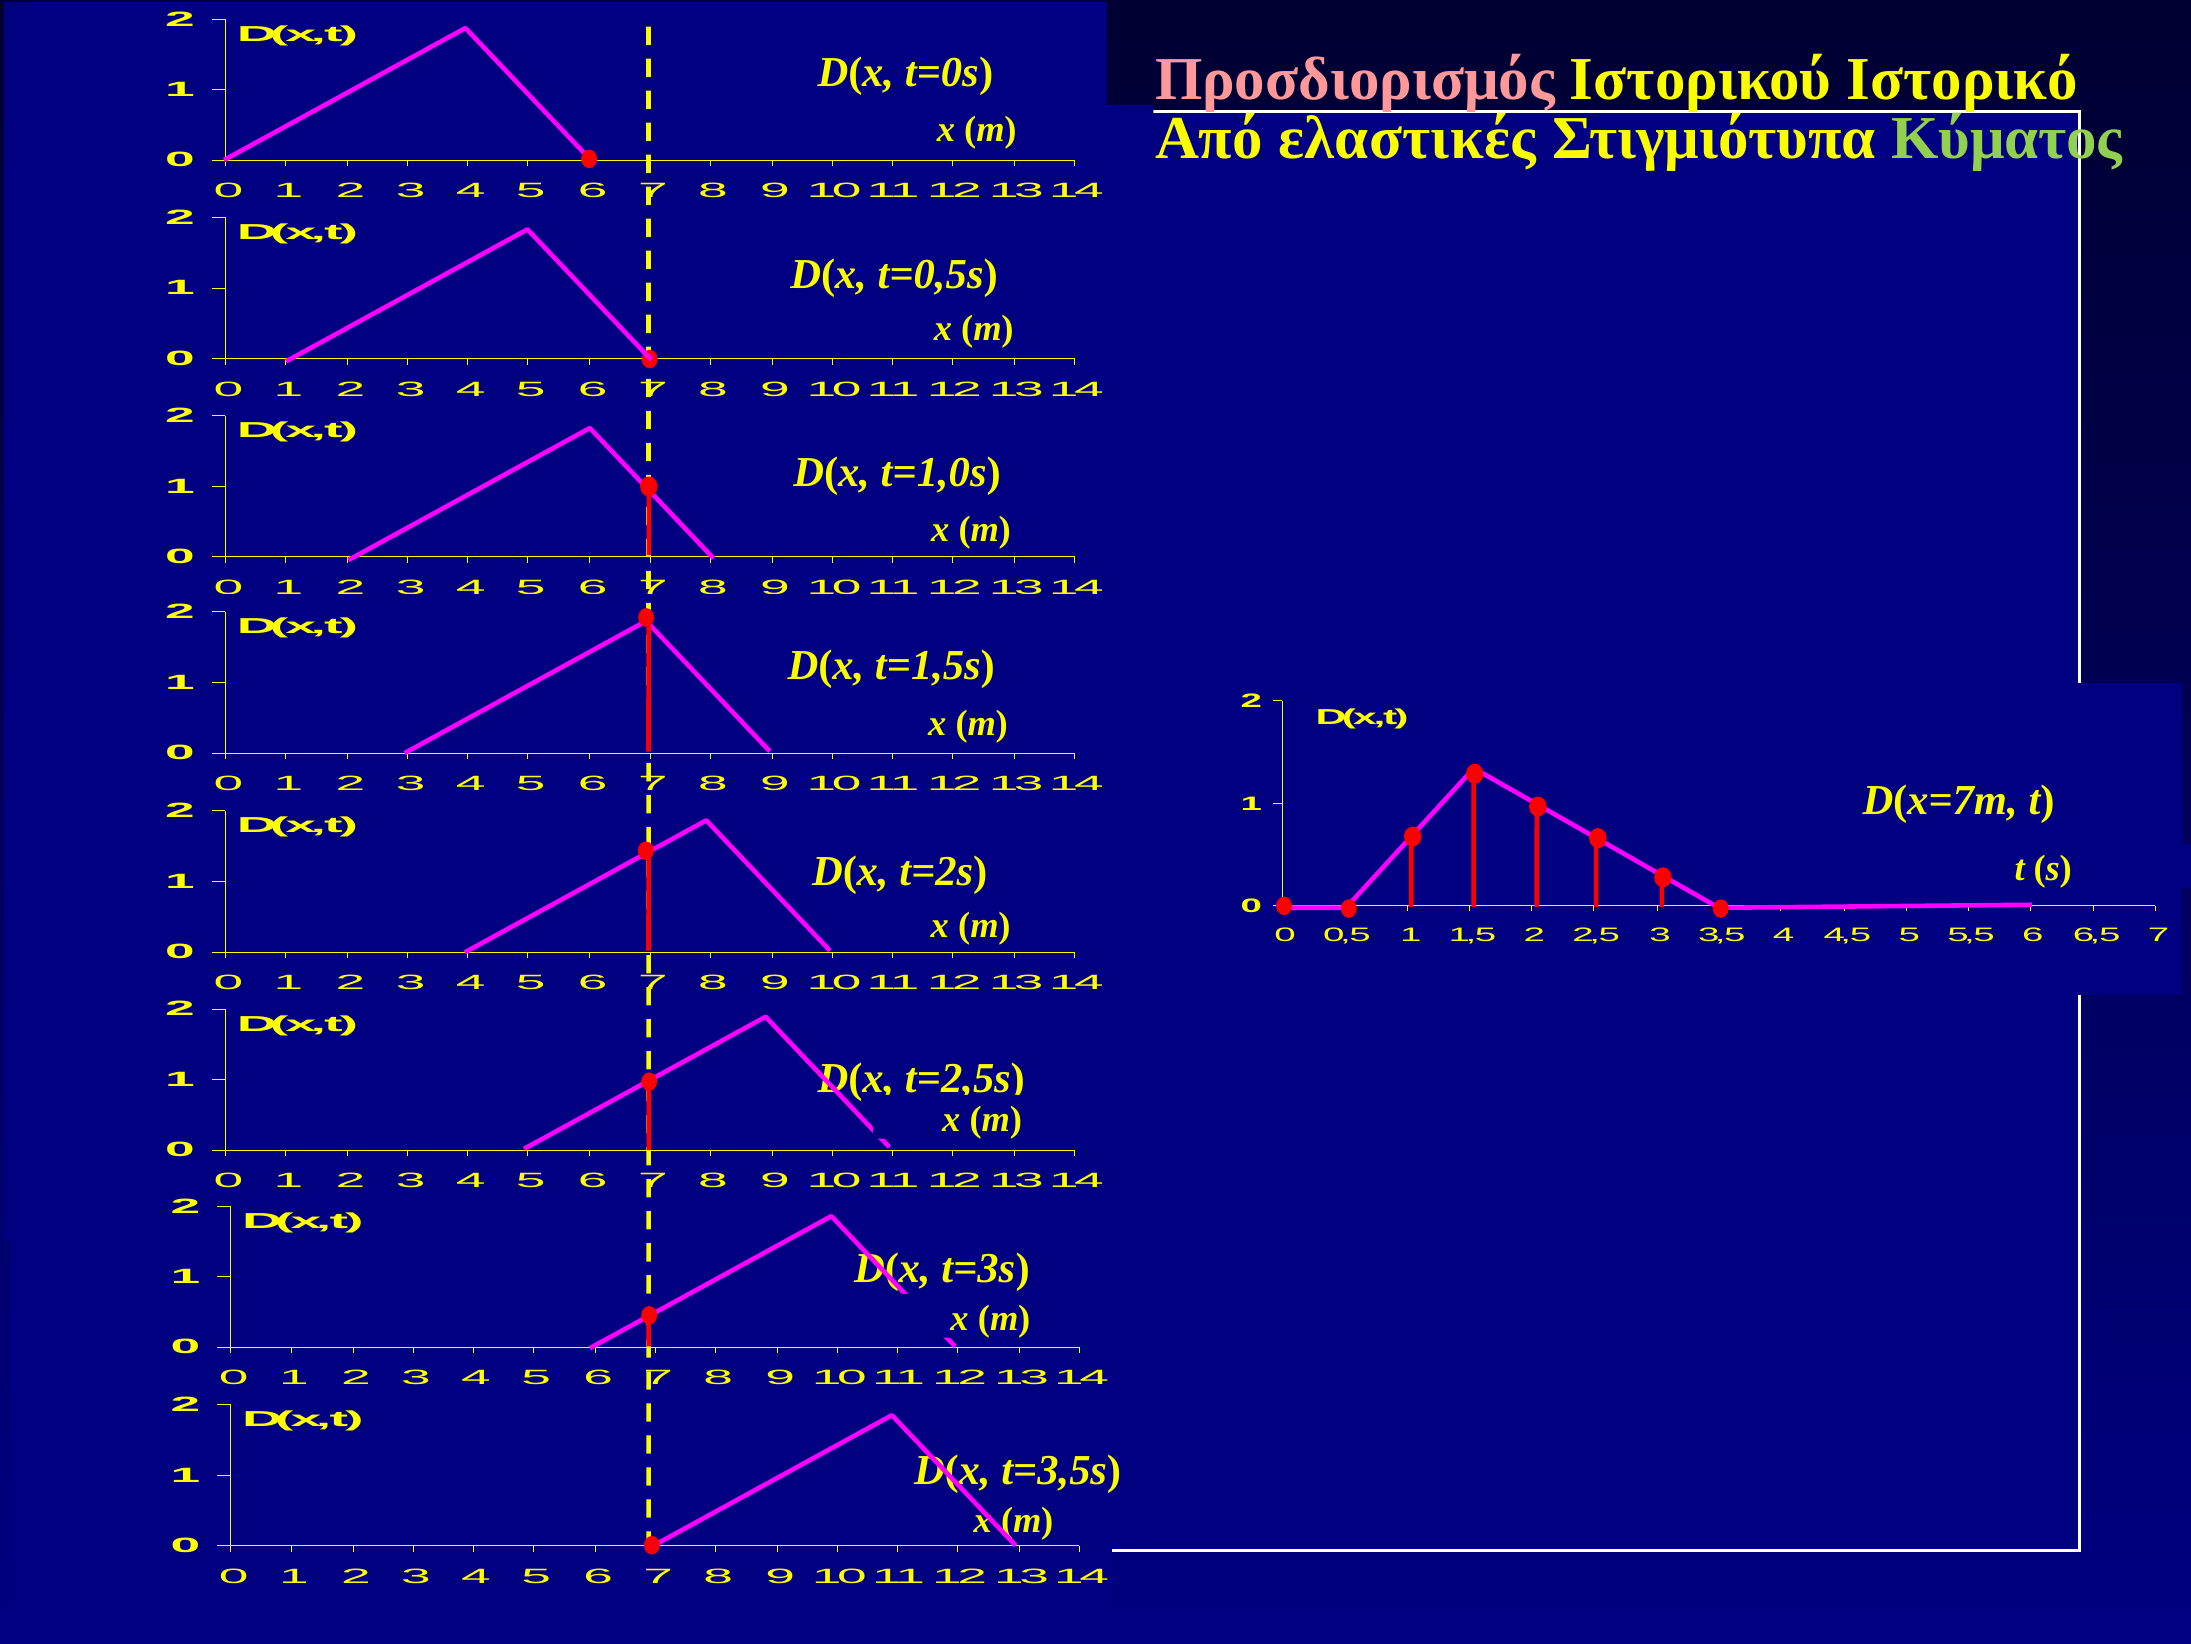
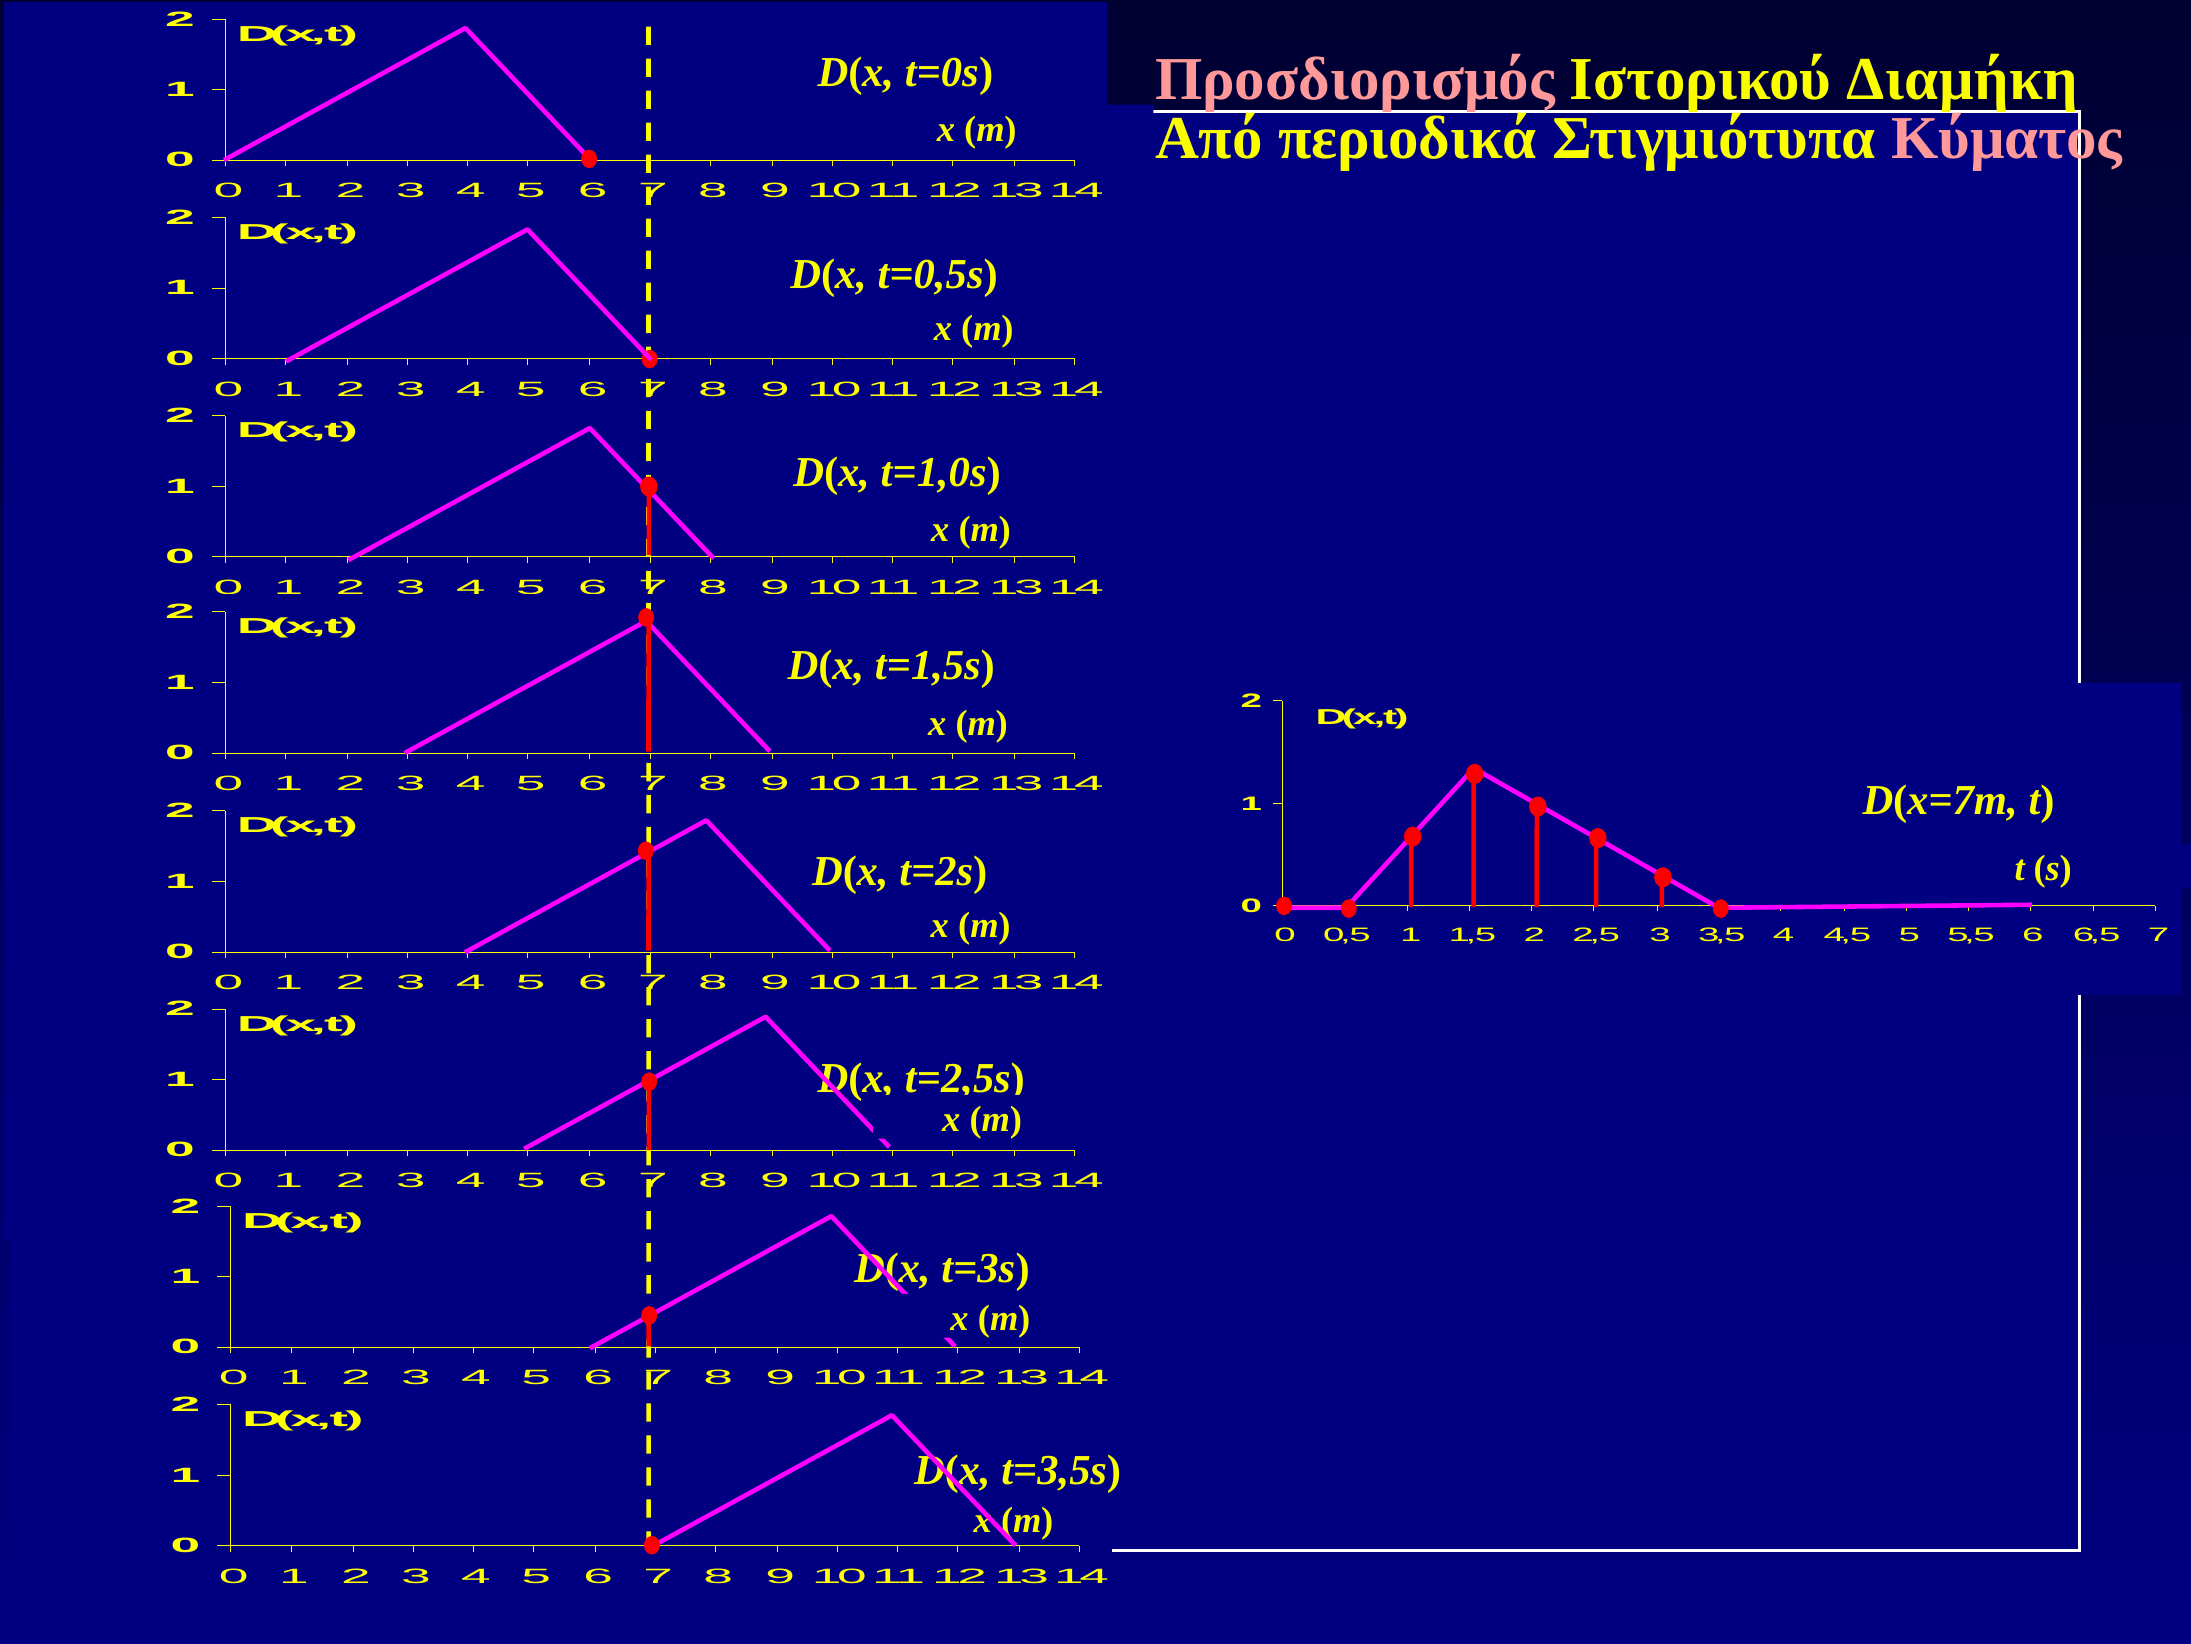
Ιστορικό: Ιστορικό -> Διαμήκη
ελαστικές: ελαστικές -> περιοδικά
Κύματος colour: light green -> pink
